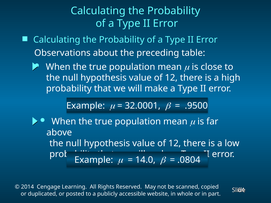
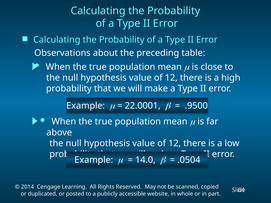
32.0001: 32.0001 -> 22.0001
.0804: .0804 -> .0504
